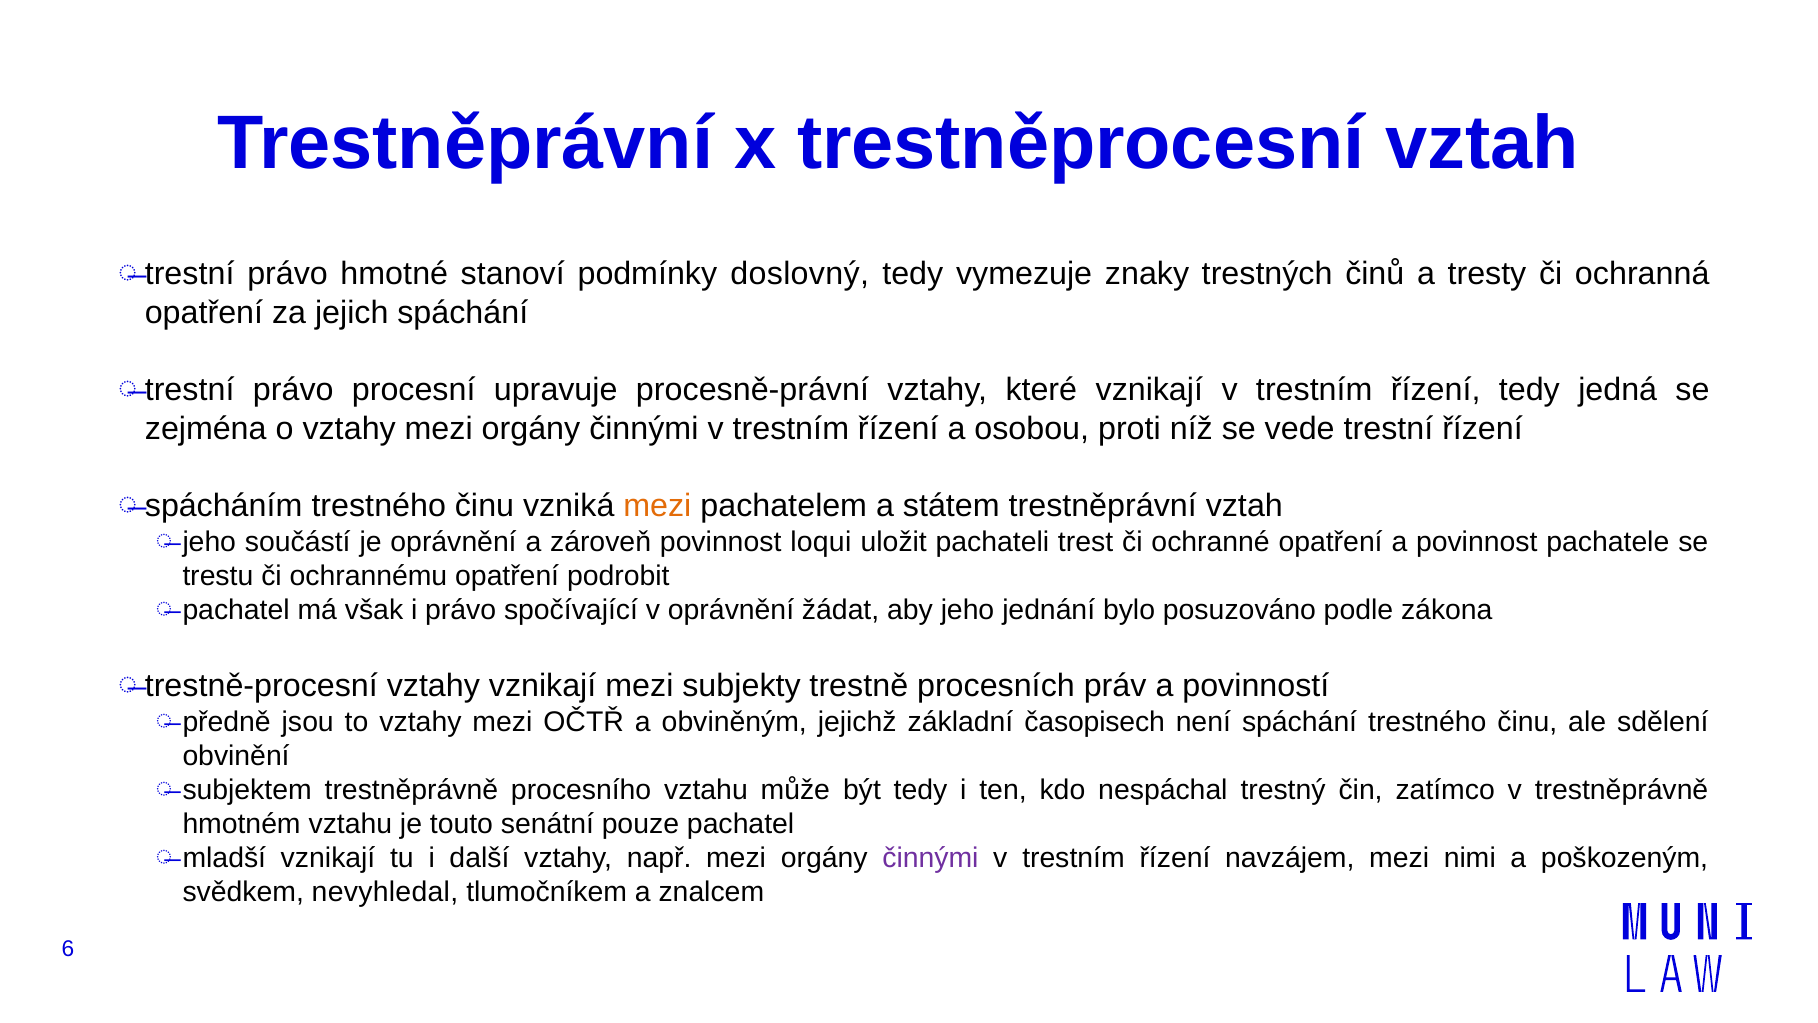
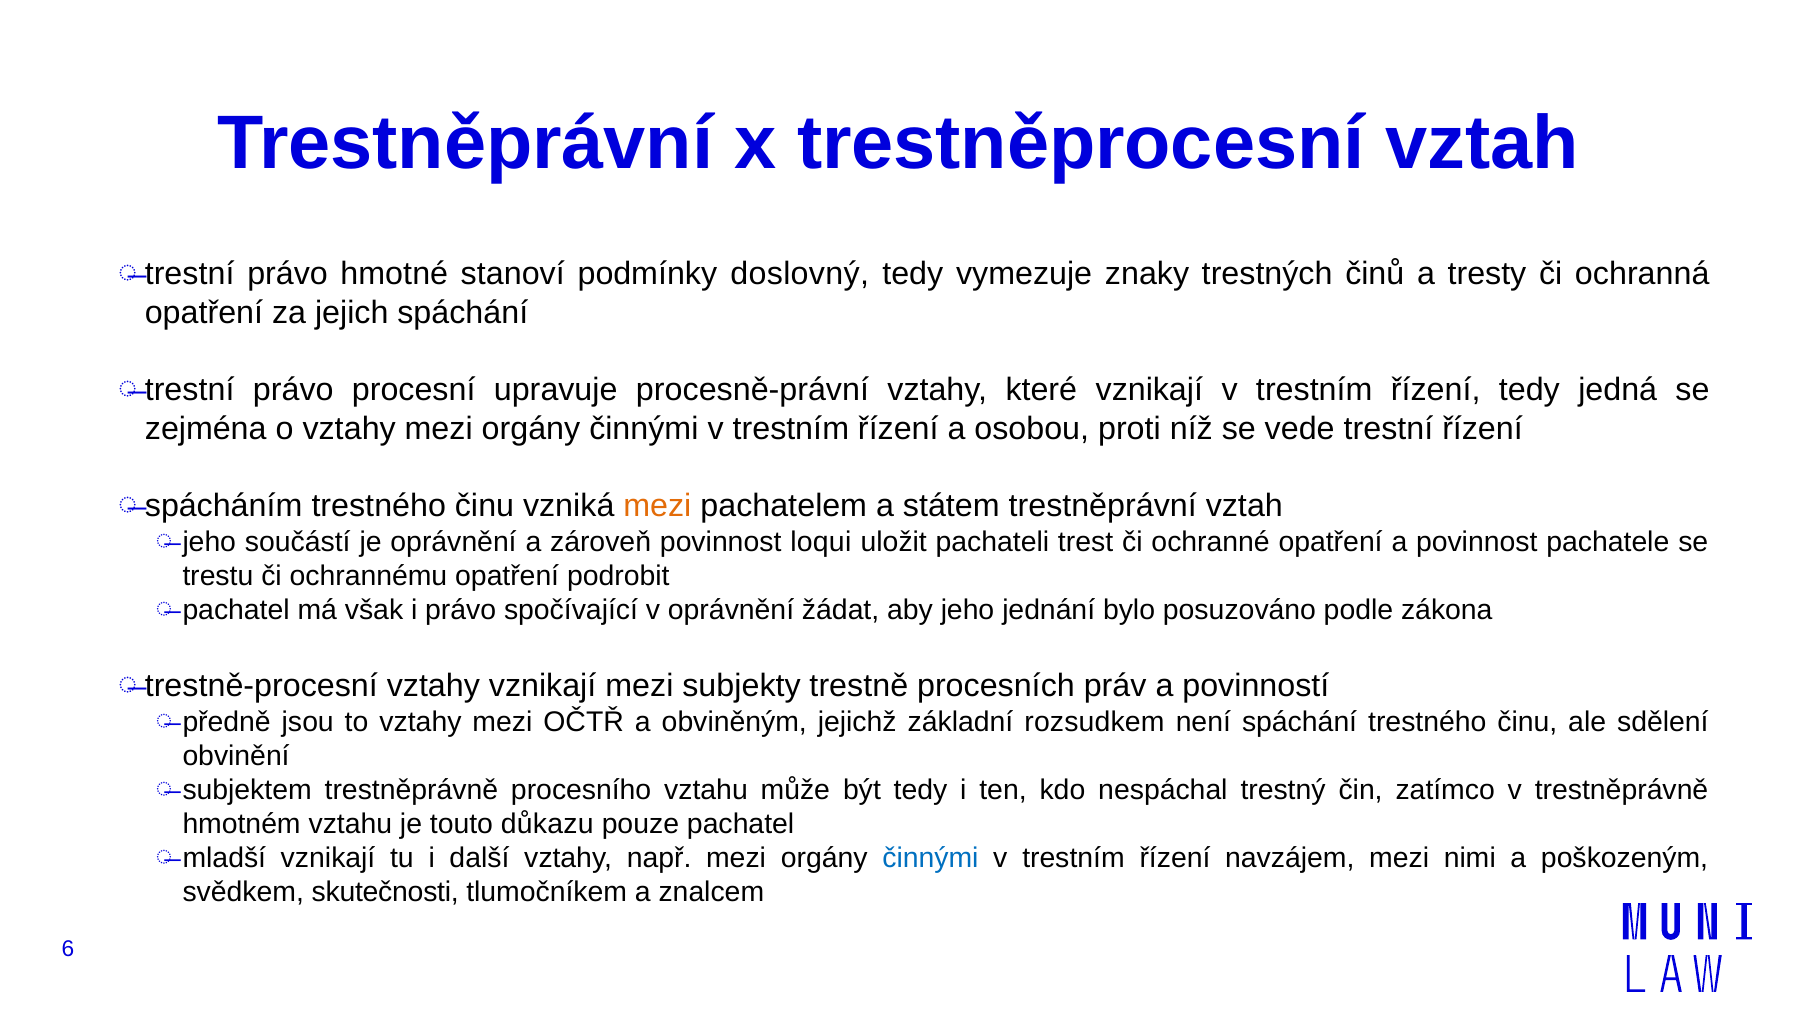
časopisech: časopisech -> rozsudkem
senátní: senátní -> důkazu
činnými at (930, 858) colour: purple -> blue
nevyhledal: nevyhledal -> skutečnosti
